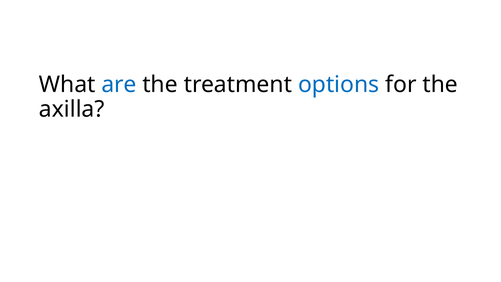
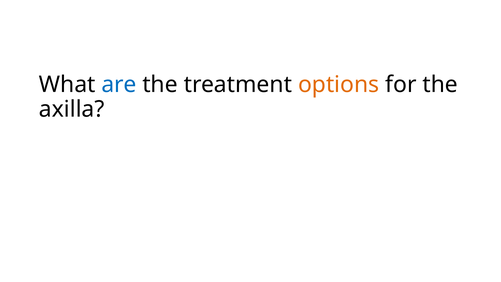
options colour: blue -> orange
